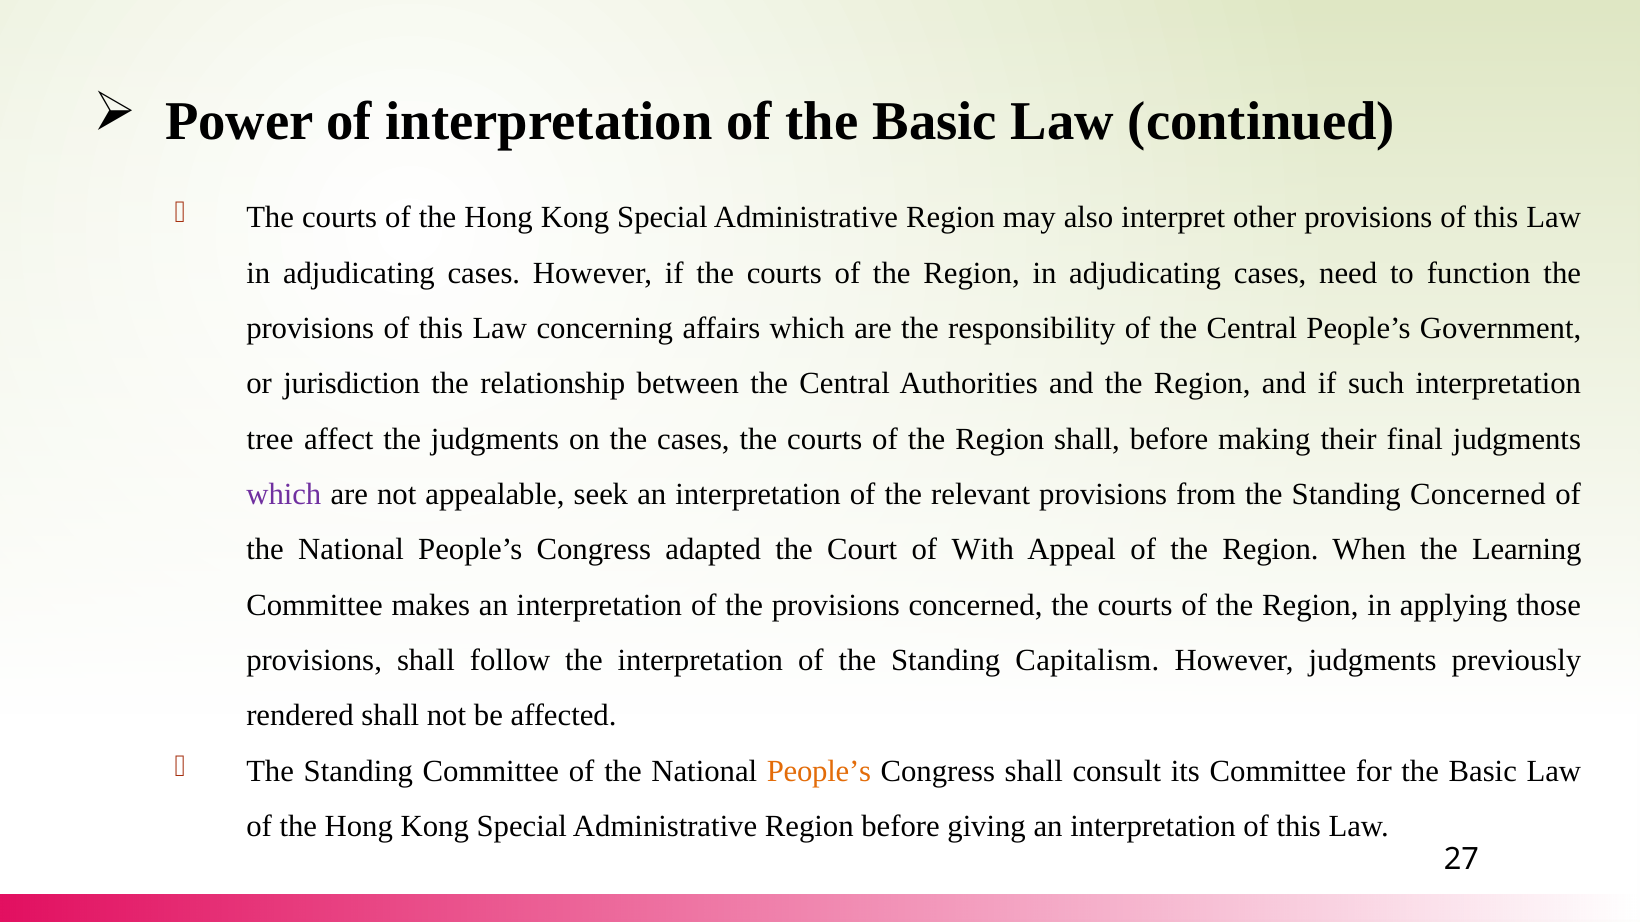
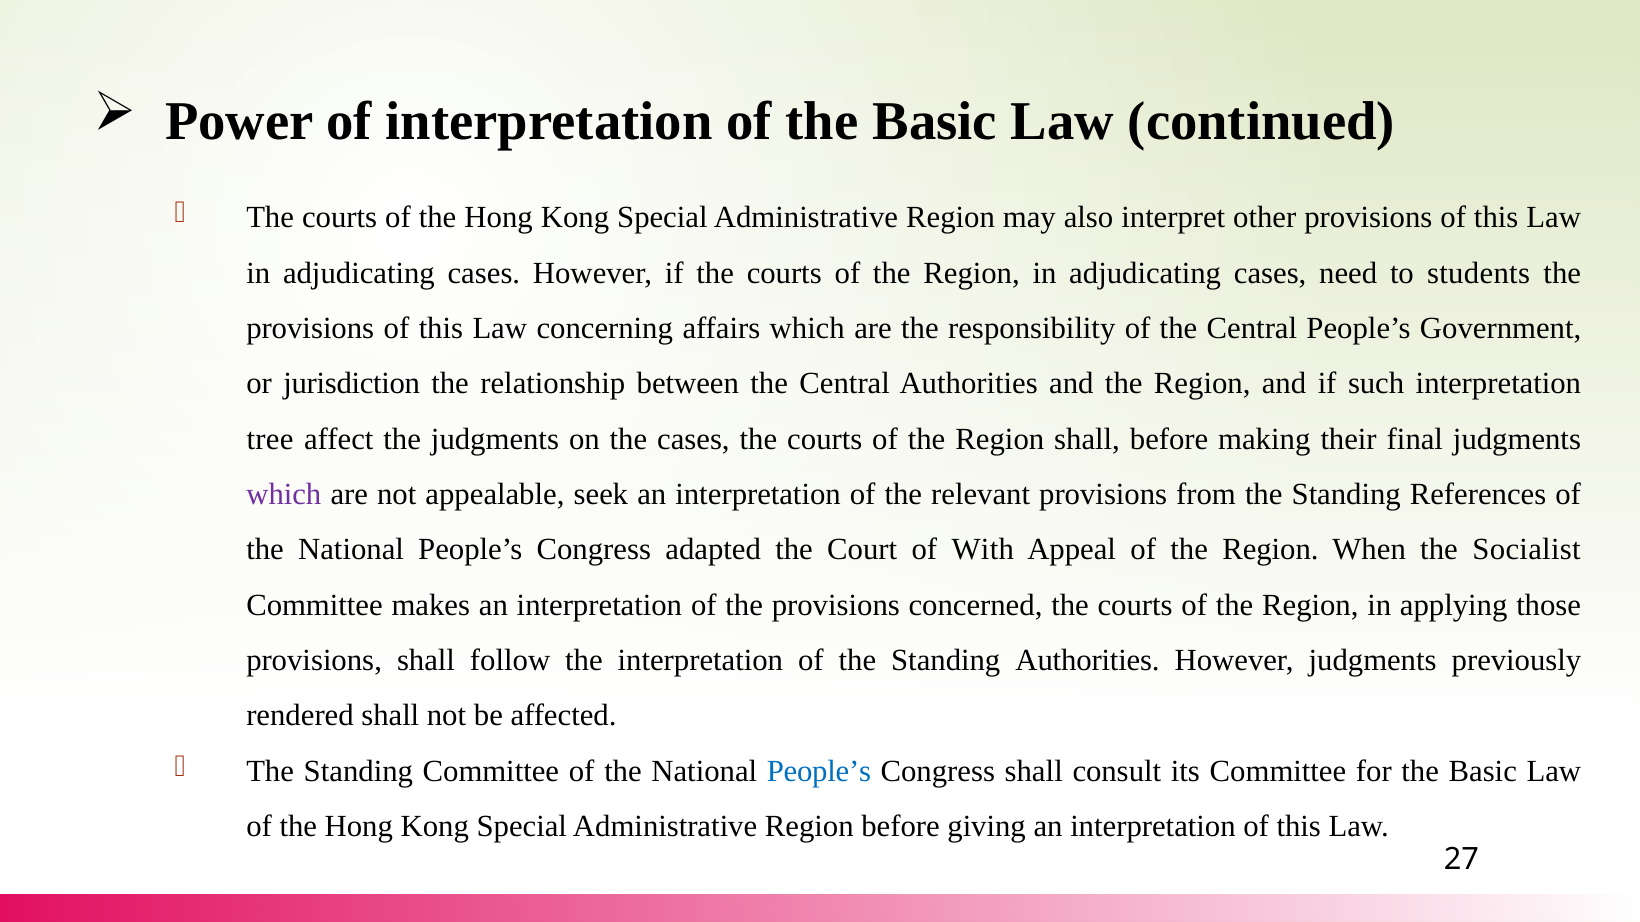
function: function -> students
Standing Concerned: Concerned -> References
Learning: Learning -> Socialist
Standing Capitalism: Capitalism -> Authorities
People’s at (819, 771) colour: orange -> blue
